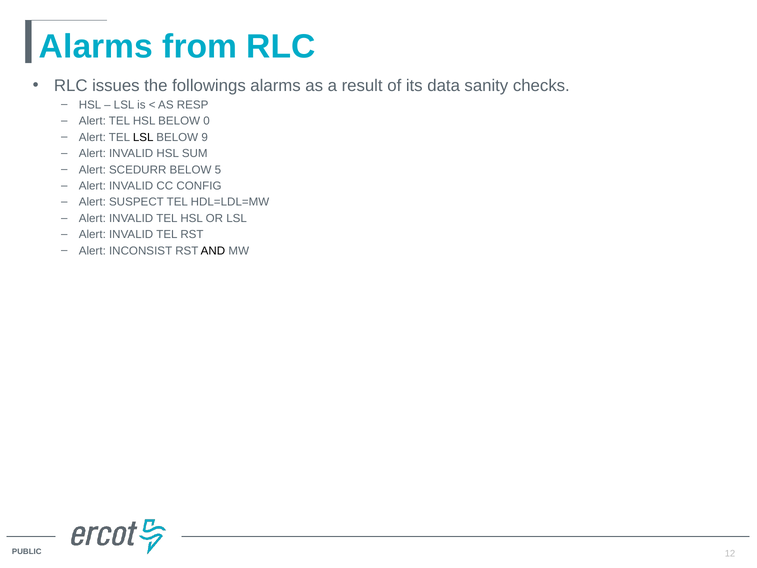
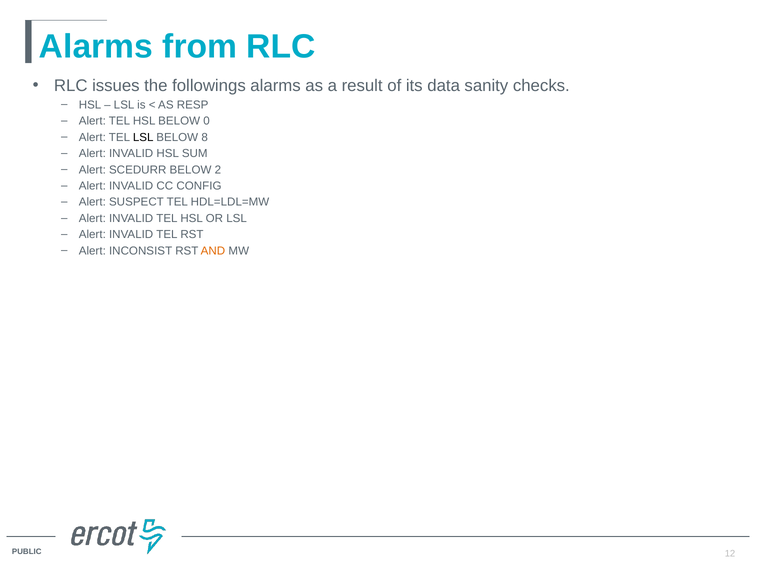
9: 9 -> 8
5: 5 -> 2
AND colour: black -> orange
